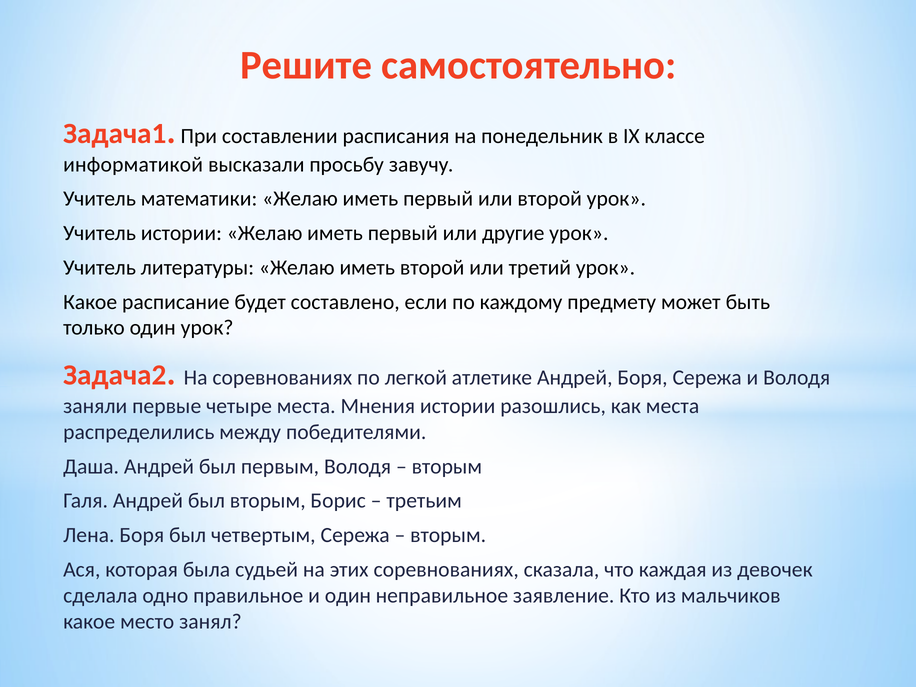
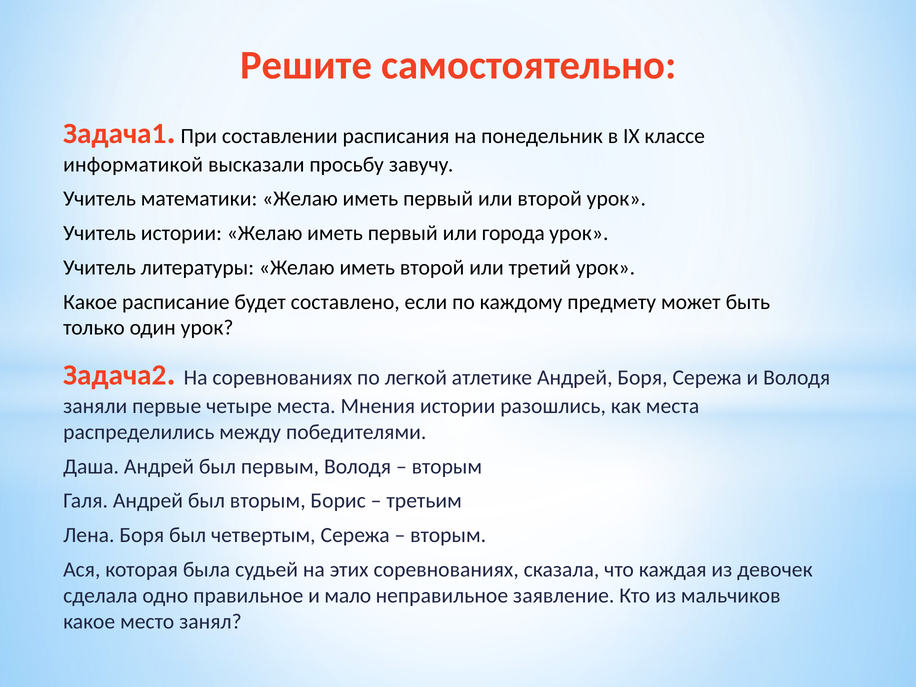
другие: другие -> города
и один: один -> мало
